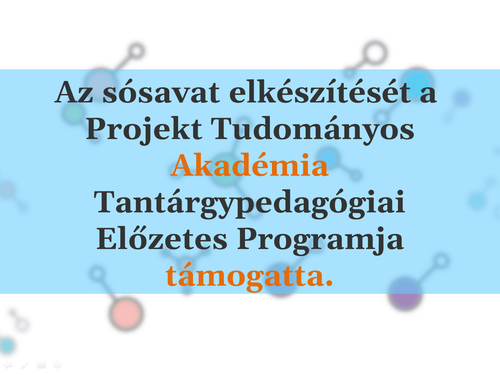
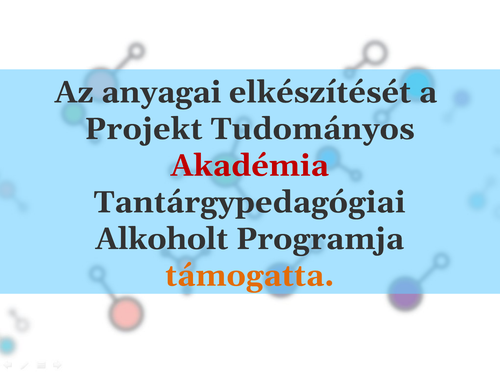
sósavat: sósavat -> anyagai
Akadémia colour: orange -> red
Előzetes: Előzetes -> Alkoholt
